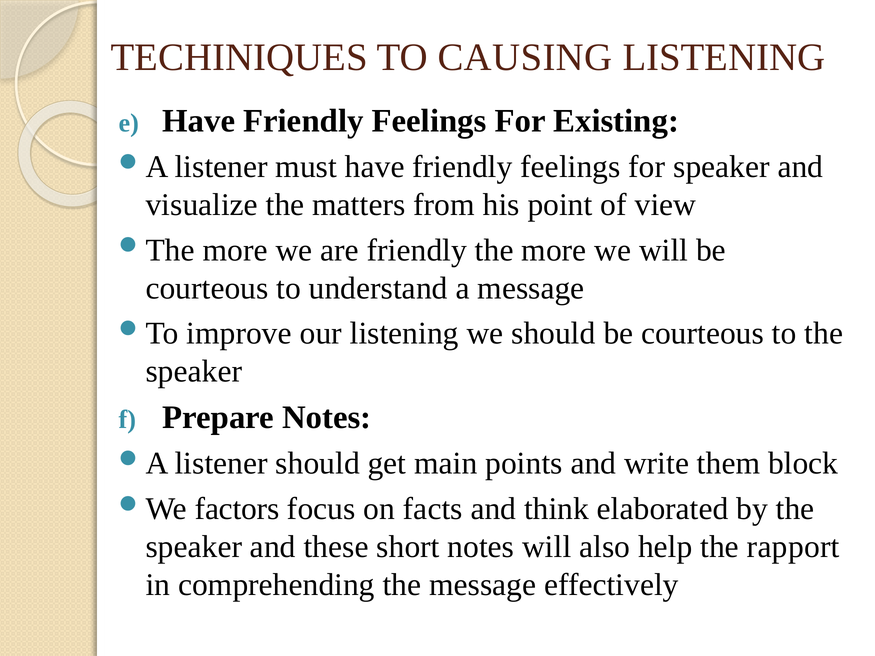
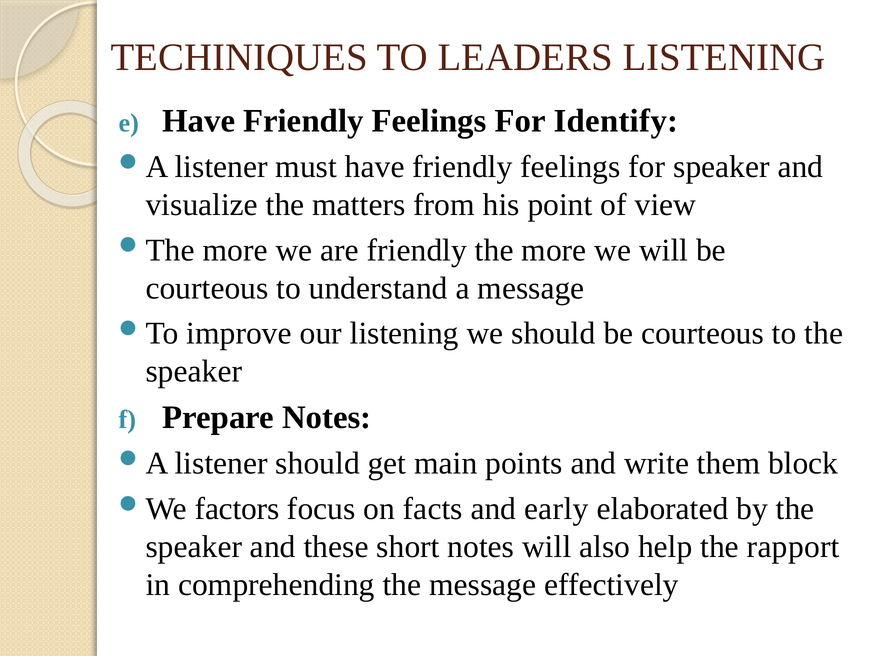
CAUSING: CAUSING -> LEADERS
Existing: Existing -> Identify
think: think -> early
